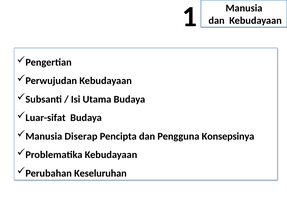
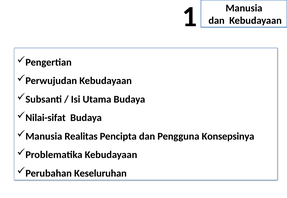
Luar-sifat: Luar-sifat -> Nilai-sifat
Diserap: Diserap -> Realitas
